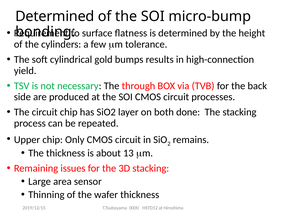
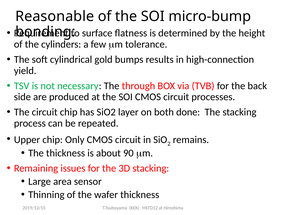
Determined at (55, 16): Determined -> Reasonable
13: 13 -> 90
